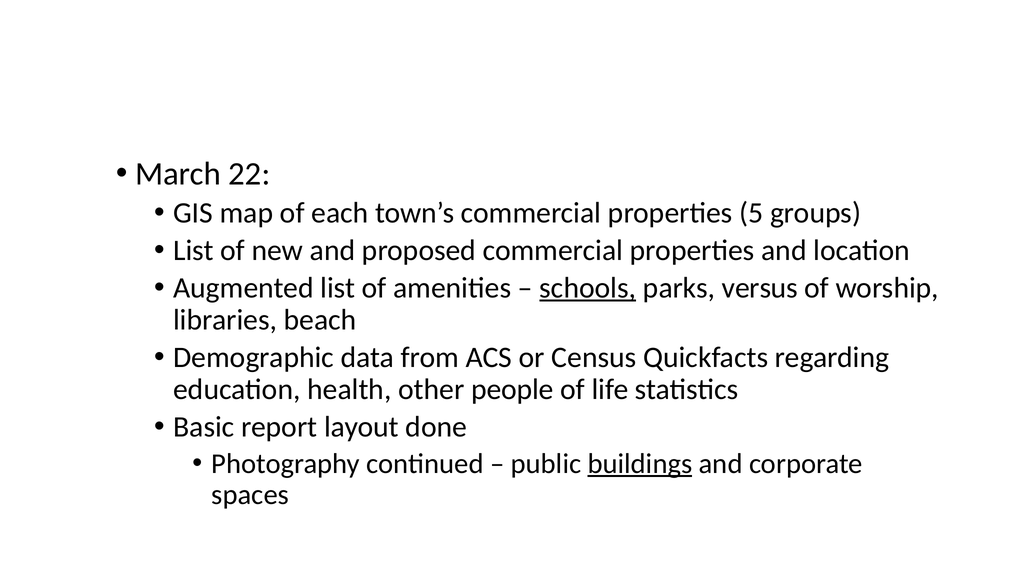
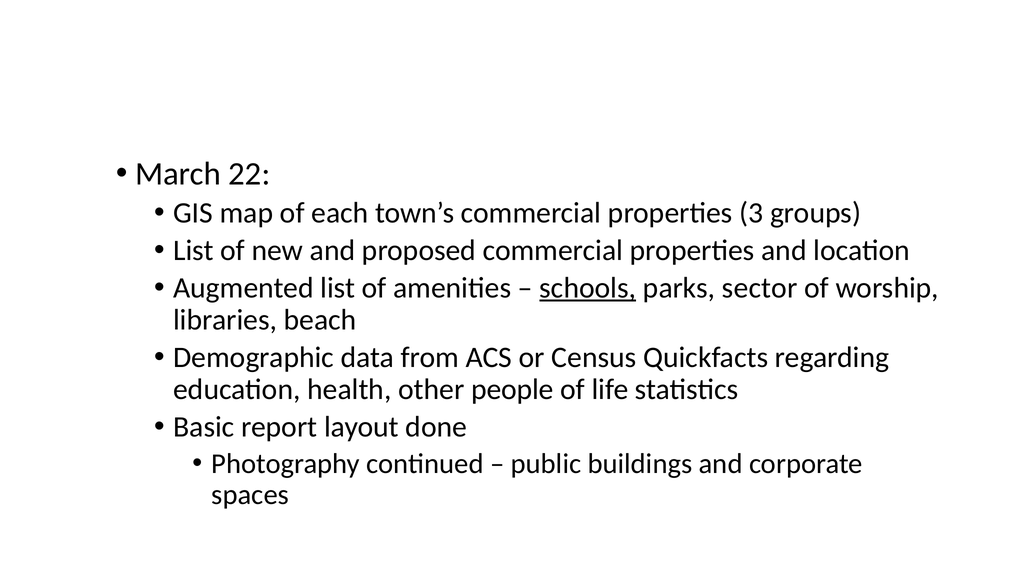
5: 5 -> 3
versus: versus -> sector
buildings underline: present -> none
